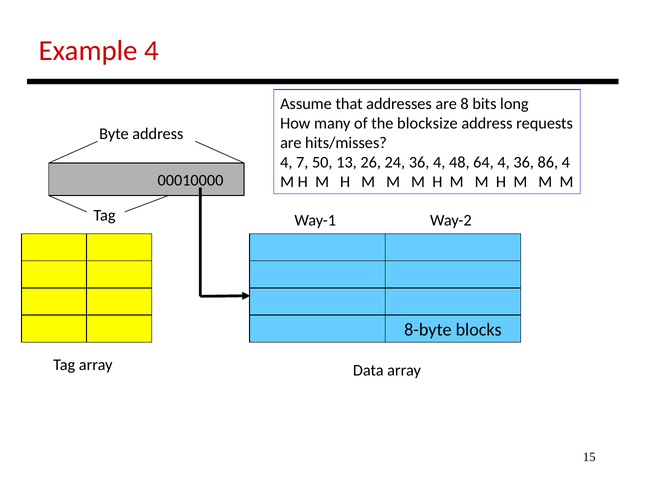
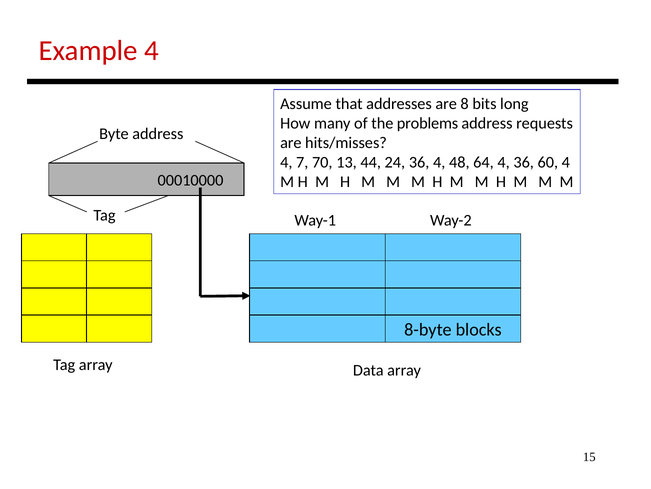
blocksize: blocksize -> problems
50: 50 -> 70
26: 26 -> 44
86: 86 -> 60
